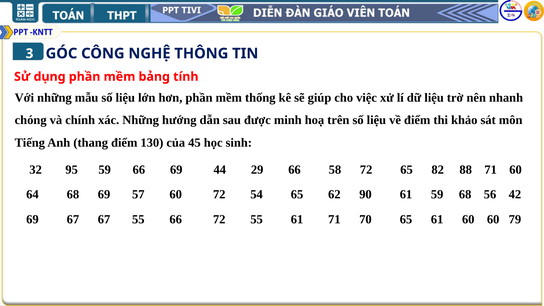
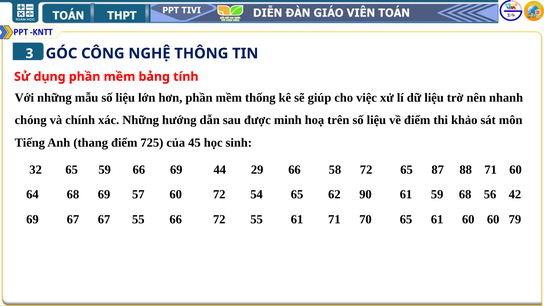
130: 130 -> 725
32 95: 95 -> 65
82: 82 -> 87
